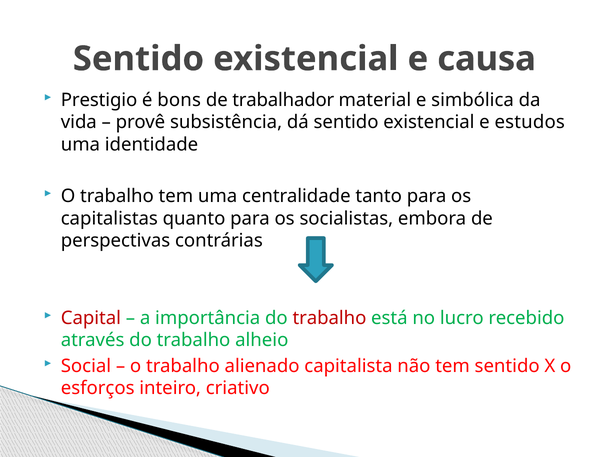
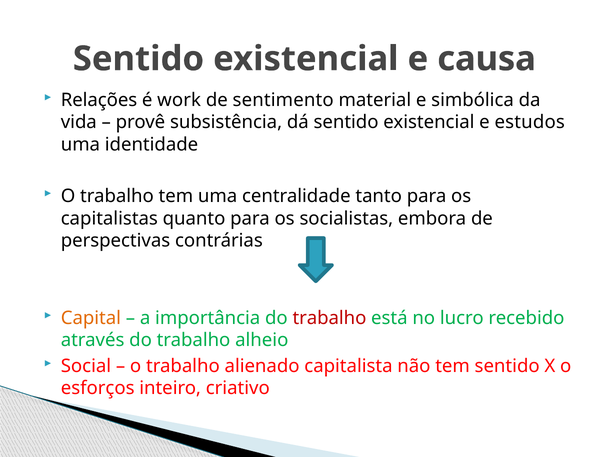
Prestigio: Prestigio -> Relações
bons: bons -> work
trabalhador: trabalhador -> sentimento
Capital colour: red -> orange
